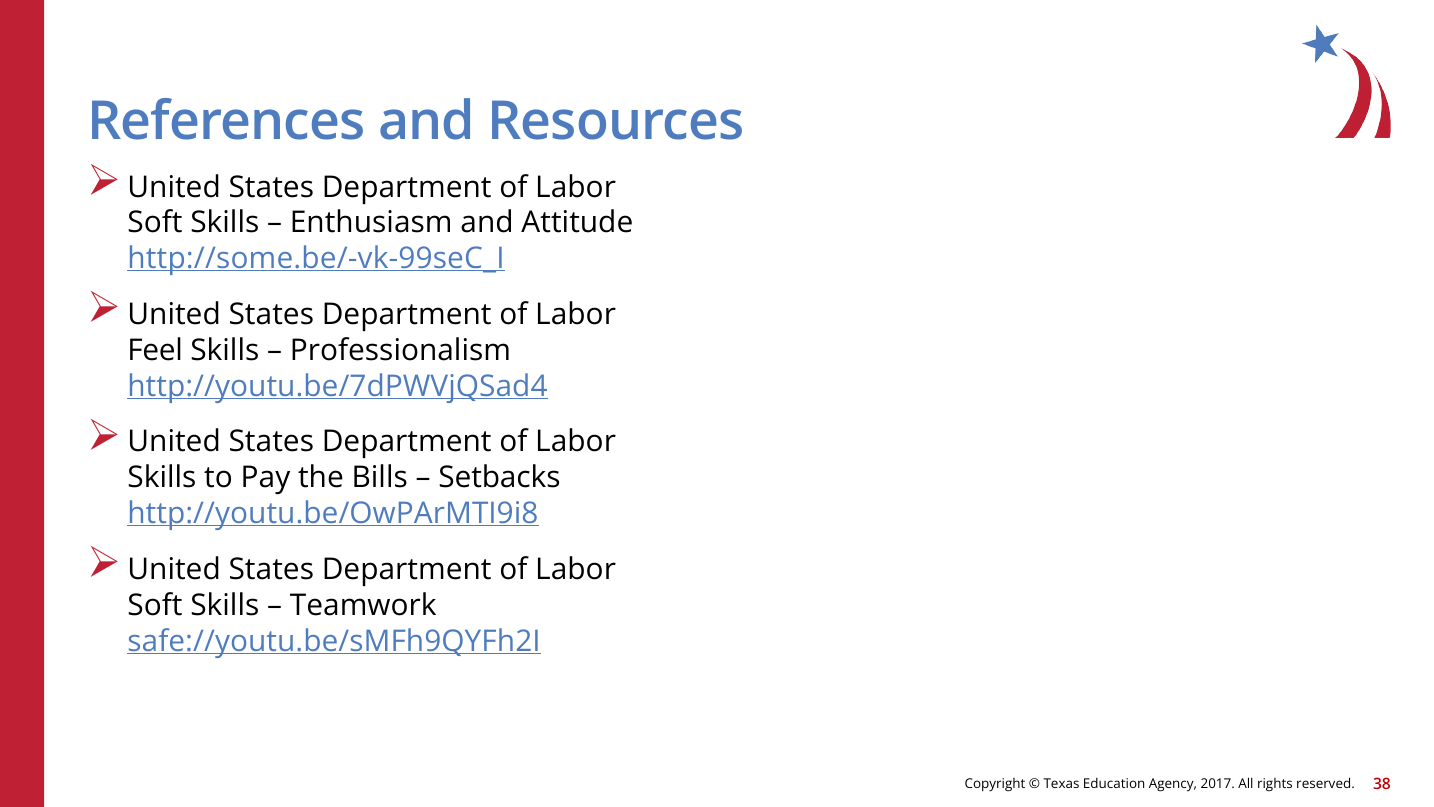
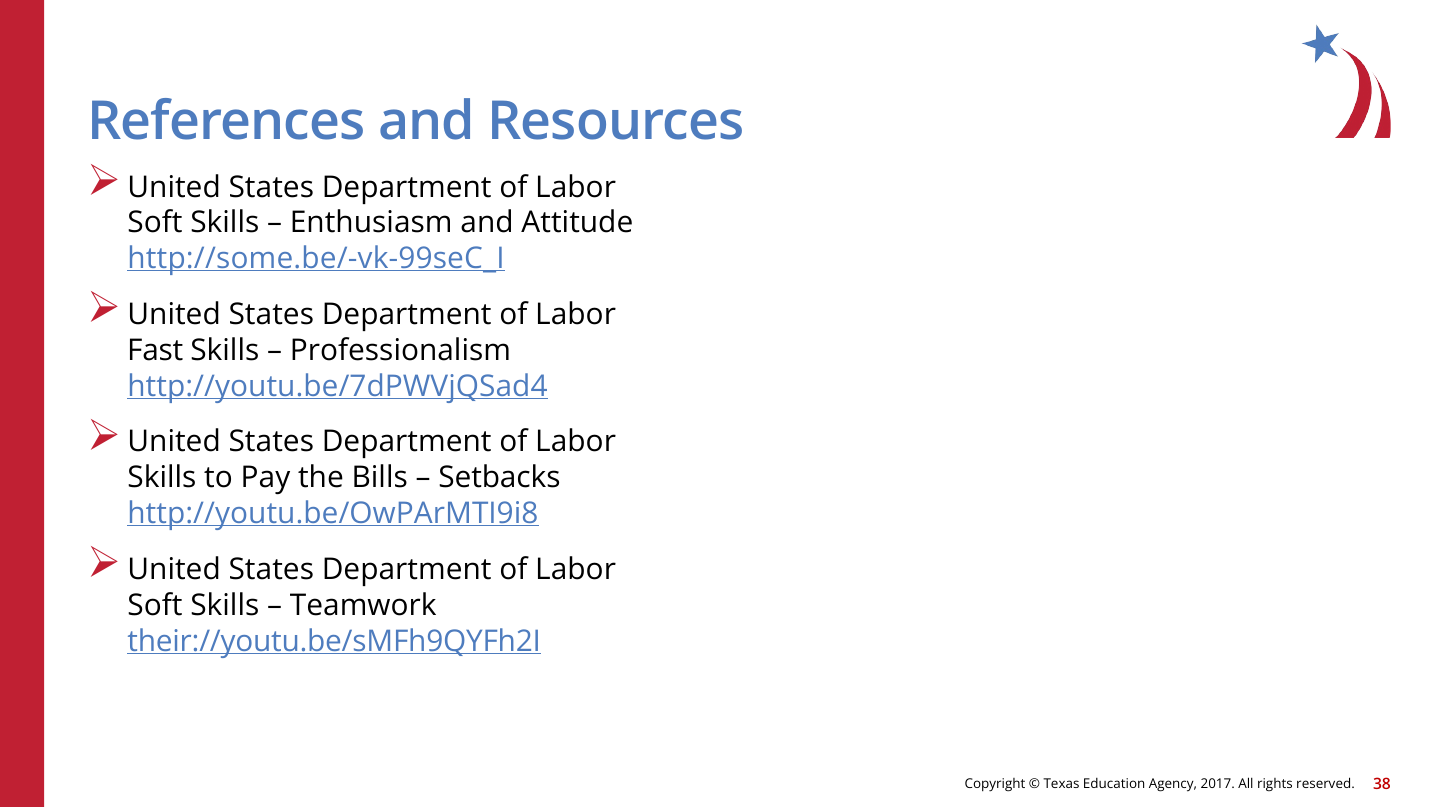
Feel: Feel -> Fast
safe://youtu.be/sMFh9QYFh2I: safe://youtu.be/sMFh9QYFh2I -> their://youtu.be/sMFh9QYFh2I
